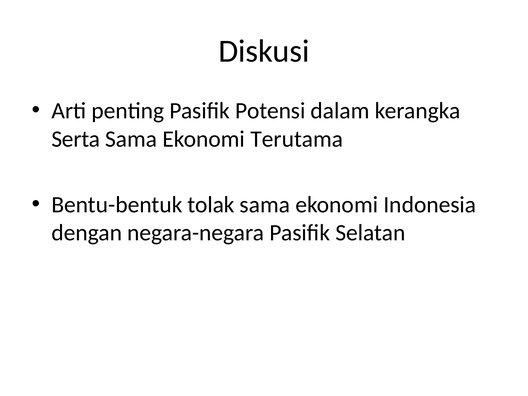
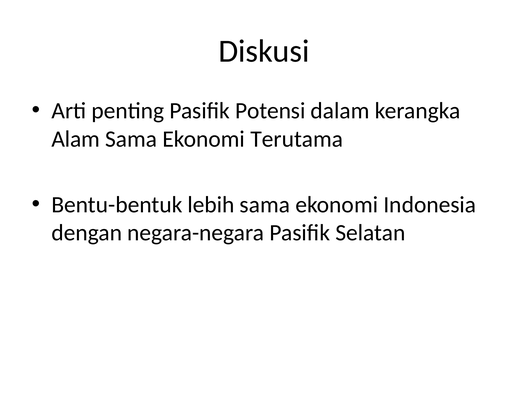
Serta: Serta -> Alam
tolak: tolak -> lebih
